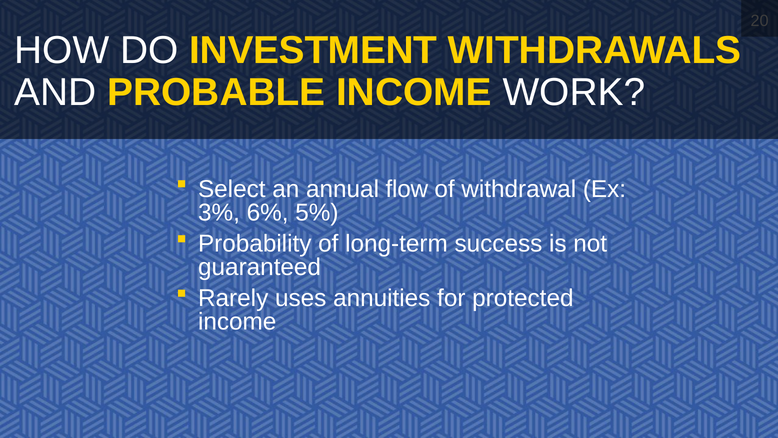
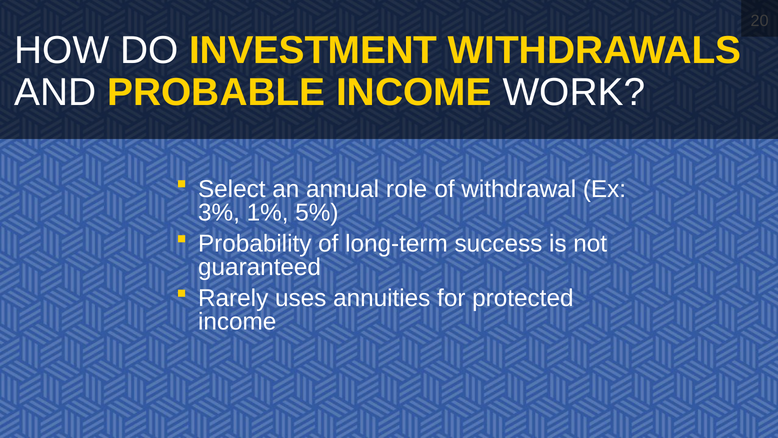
flow: flow -> role
6%: 6% -> 1%
